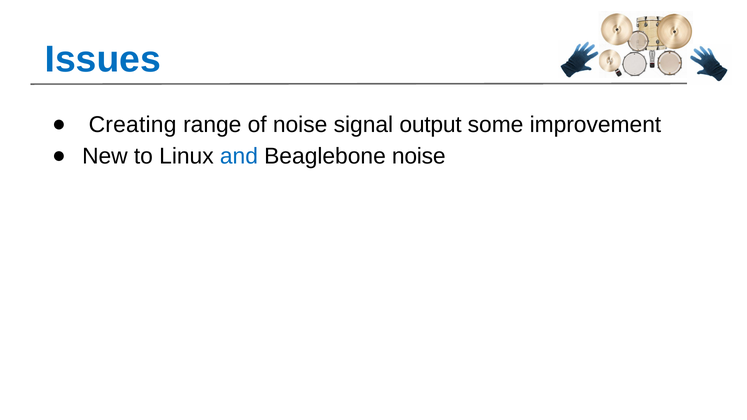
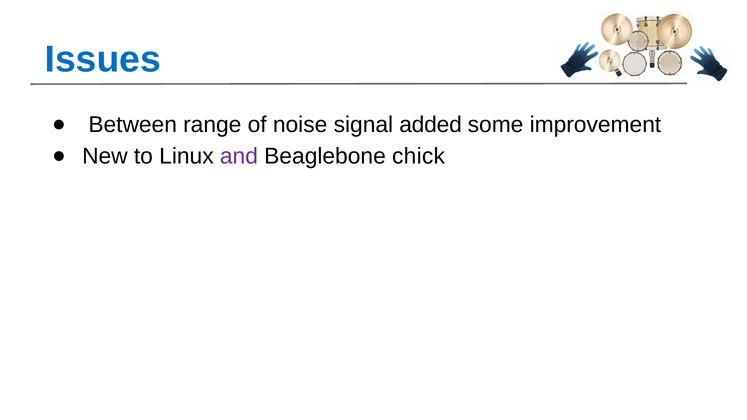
Creating: Creating -> Between
output: output -> added
and colour: blue -> purple
Beaglebone noise: noise -> chick
